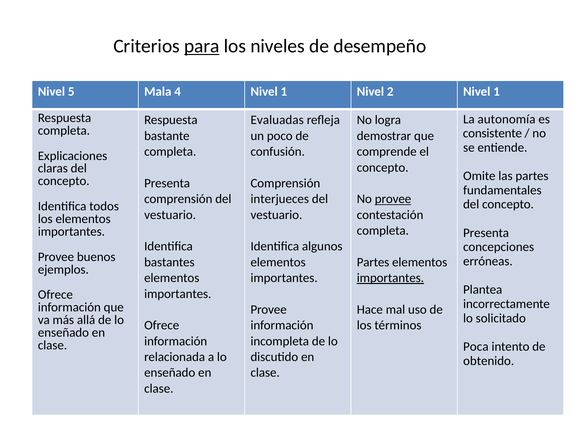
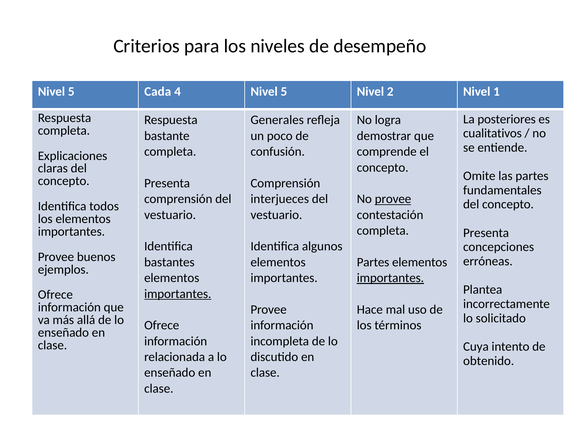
para underline: present -> none
Mala: Mala -> Cada
4 Nivel 1: 1 -> 5
autonomía: autonomía -> posteriores
Evaluadas: Evaluadas -> Generales
consistente: consistente -> cualitativos
importantes at (178, 294) underline: none -> present
Poca: Poca -> Cuya
